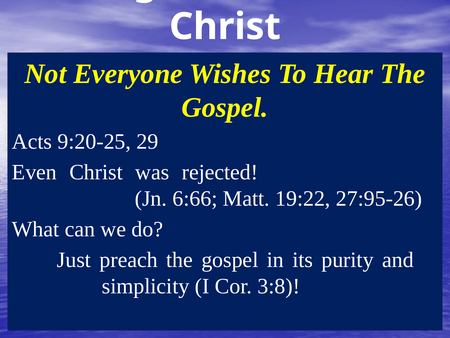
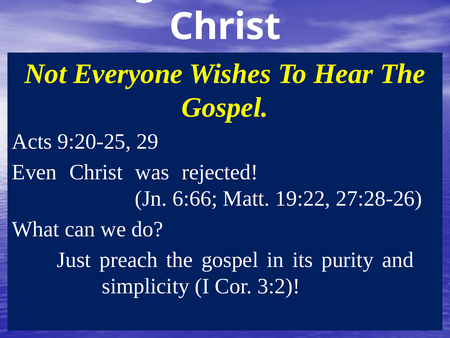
27:95-26: 27:95-26 -> 27:28-26
3:8: 3:8 -> 3:2
